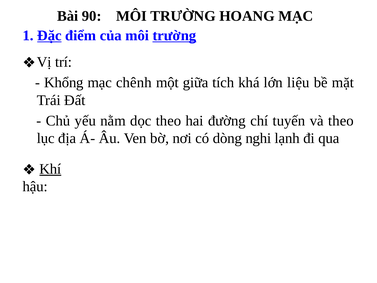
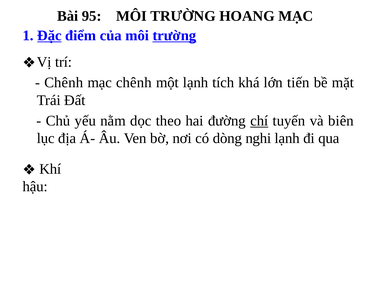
90: 90 -> 95
Khổng at (64, 83): Khổng -> Chênh
một giữa: giữa -> lạnh
liệu: liệu -> tiến
chí underline: none -> present
và theo: theo -> biên
Khí underline: present -> none
